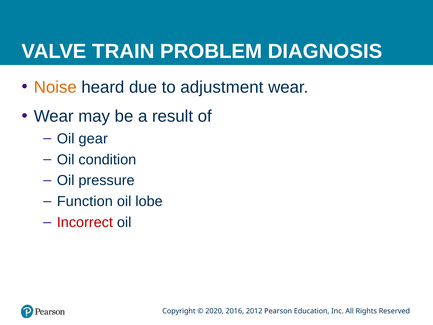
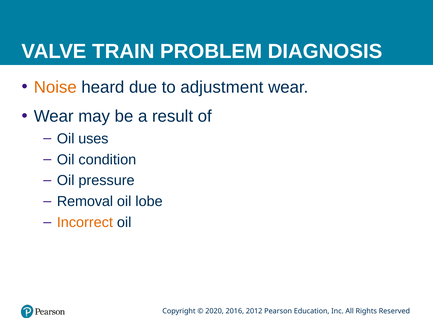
gear: gear -> uses
Function: Function -> Removal
Incorrect colour: red -> orange
